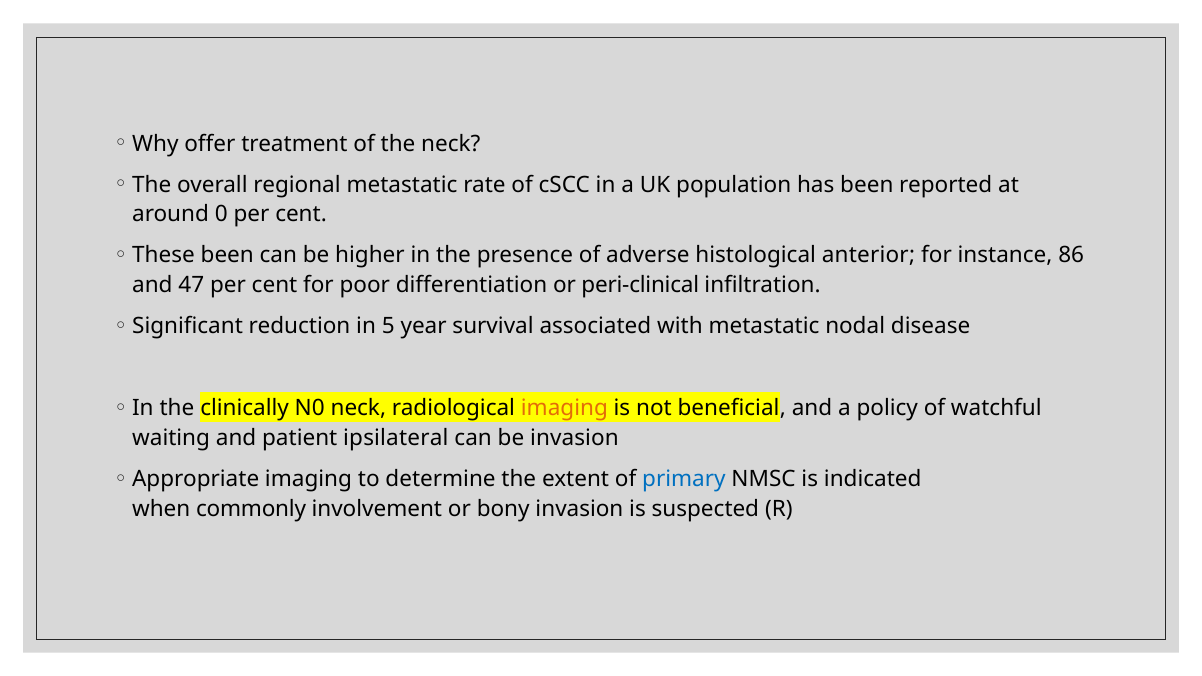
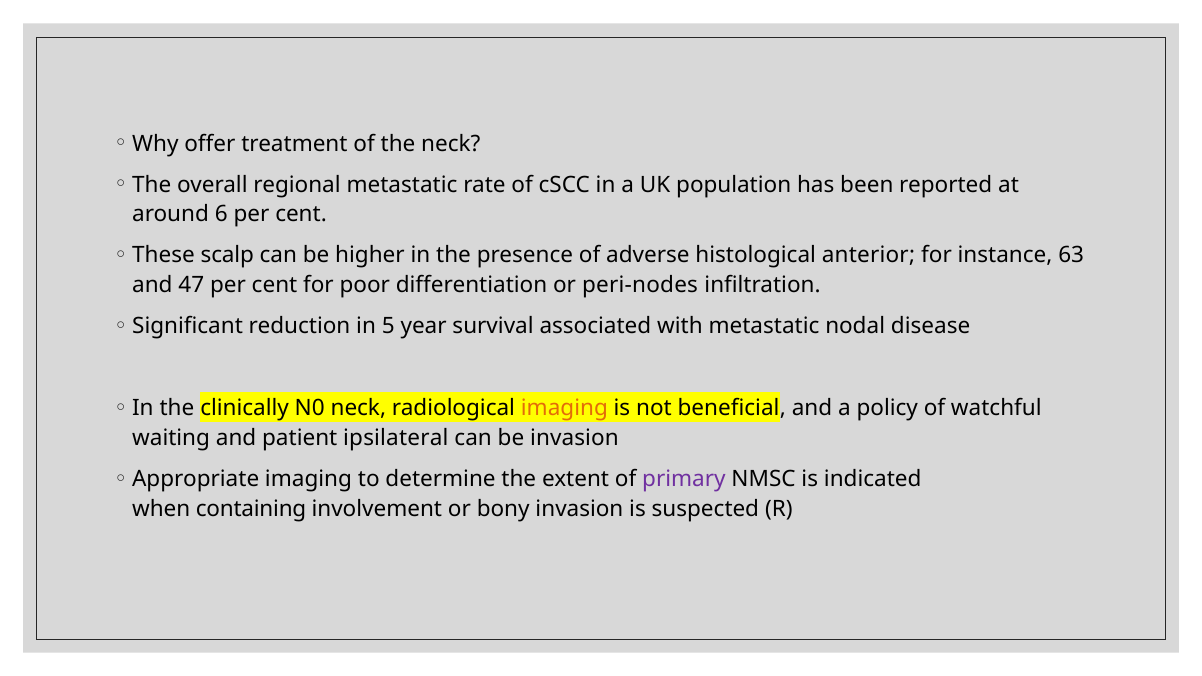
0: 0 -> 6
These been: been -> scalp
86: 86 -> 63
peri-clinical: peri-clinical -> peri-nodes
primary colour: blue -> purple
commonly: commonly -> containing
